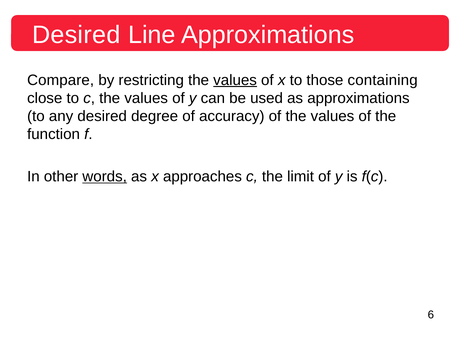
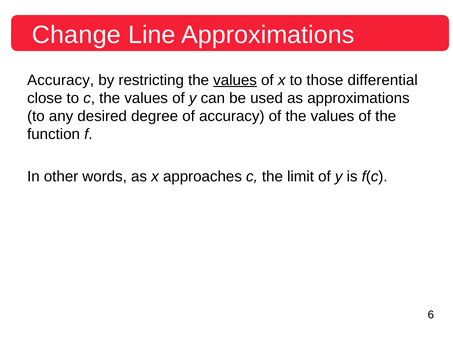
Desired at (76, 35): Desired -> Change
Compare at (61, 80): Compare -> Accuracy
containing: containing -> differential
words underline: present -> none
